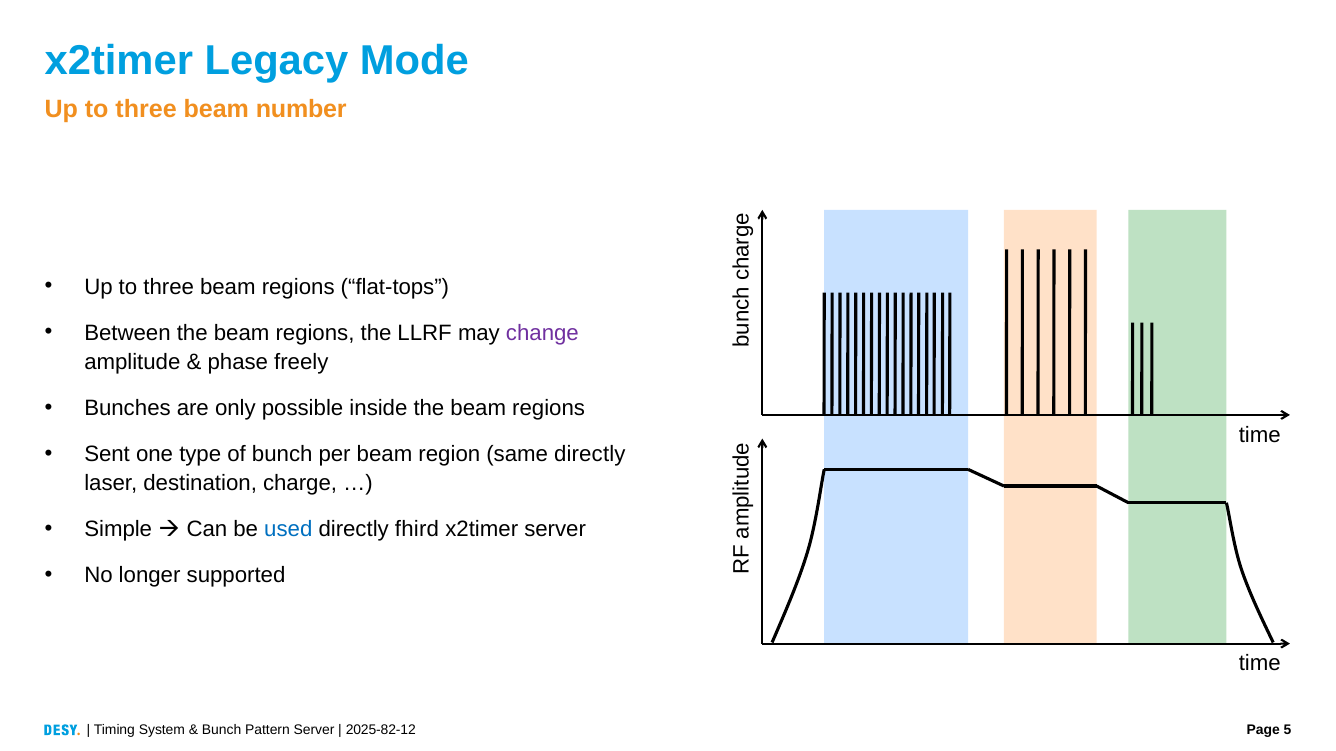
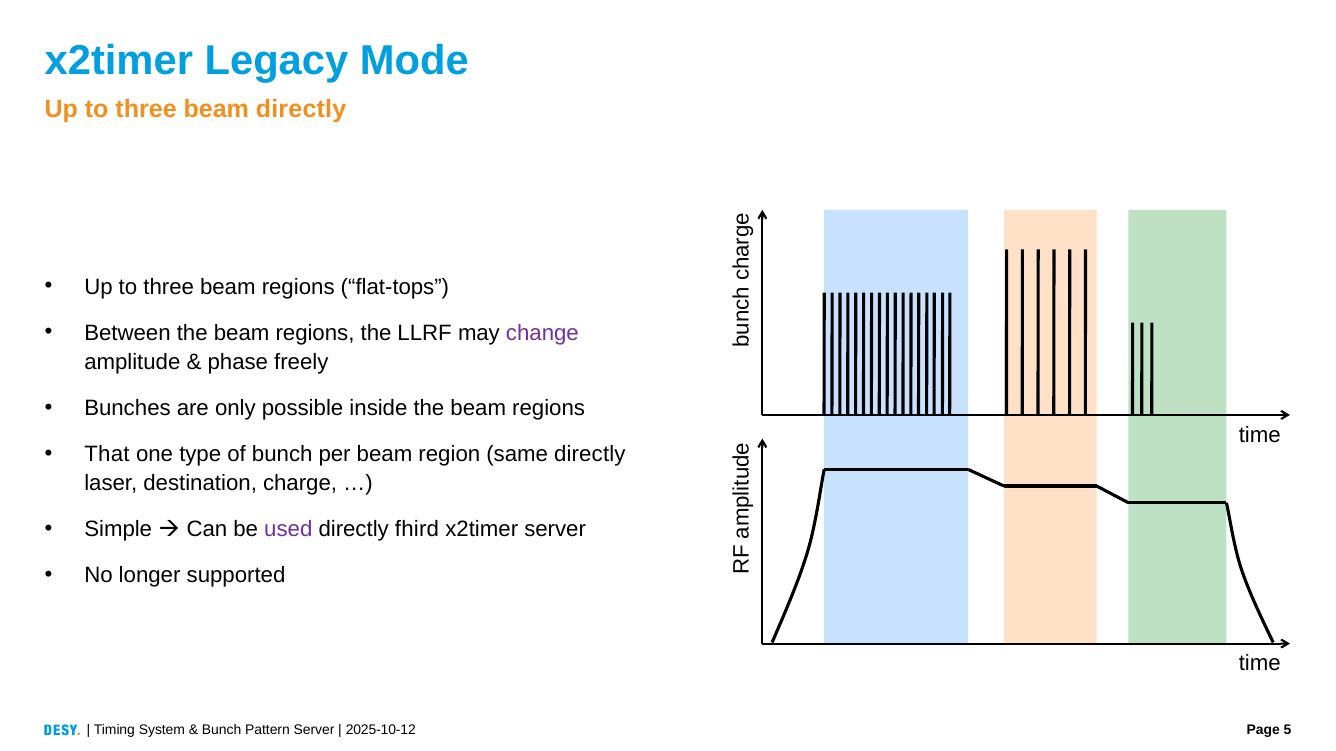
beam number: number -> directly
Sent: Sent -> That
used colour: blue -> purple
2025-82-12: 2025-82-12 -> 2025-10-12
